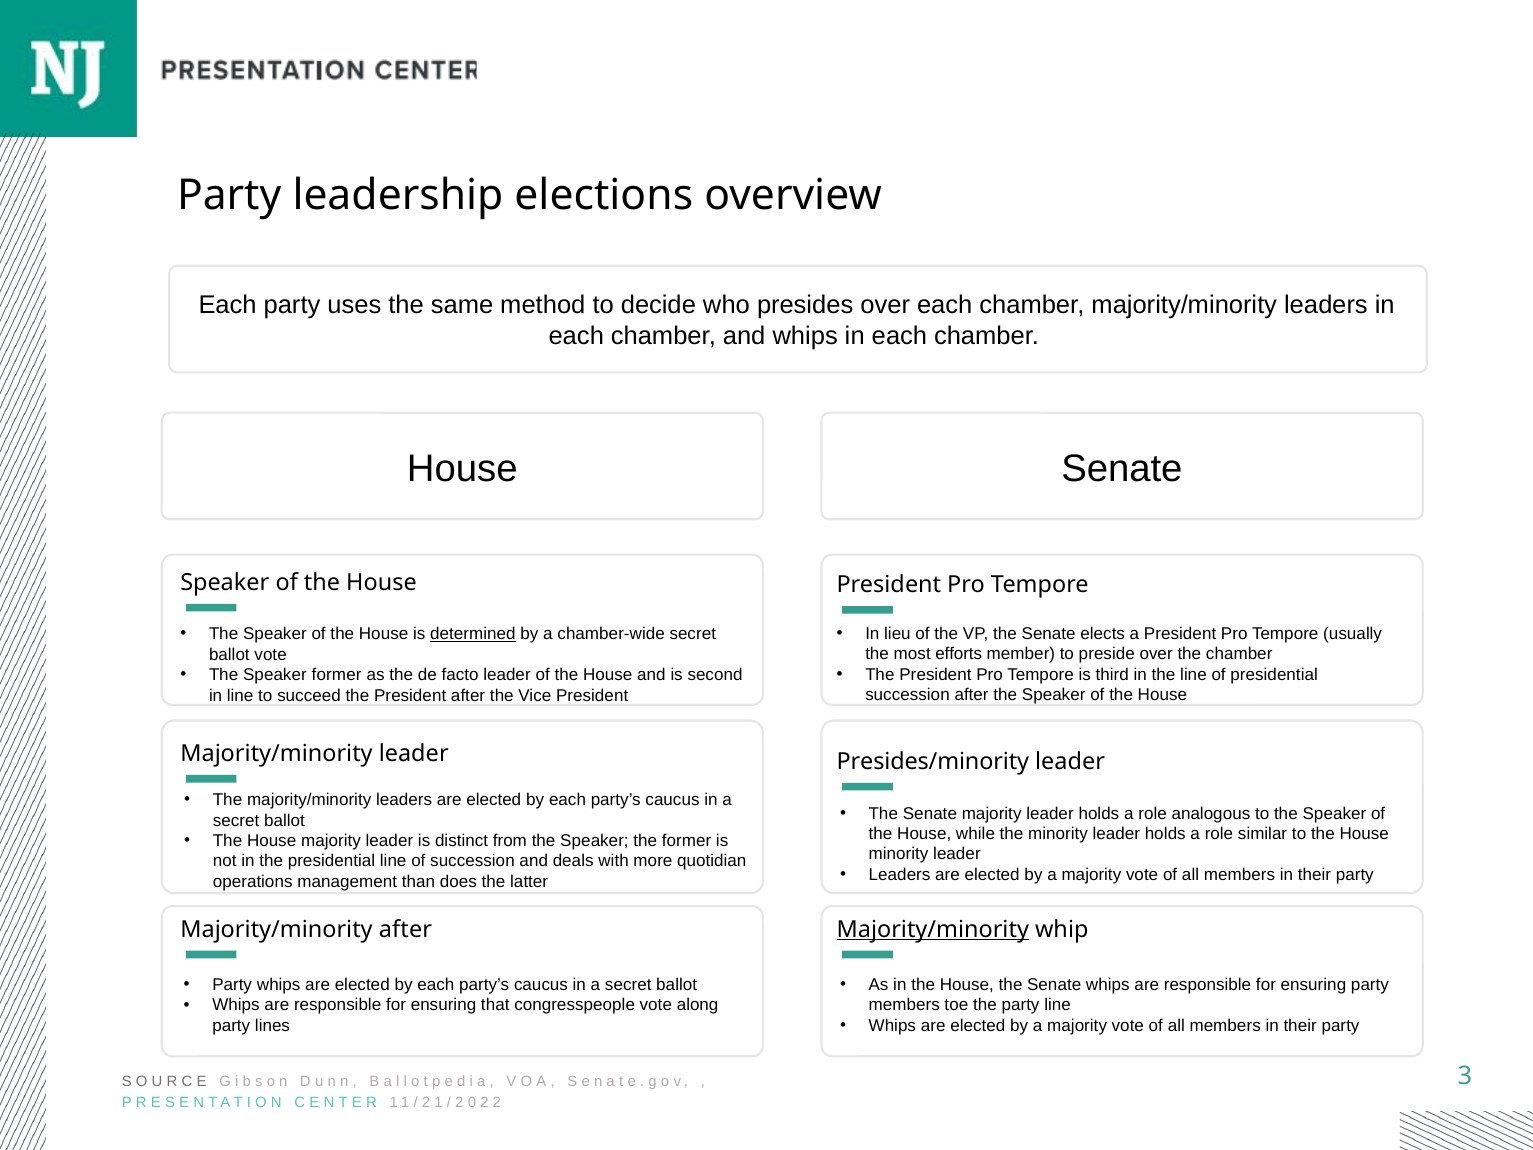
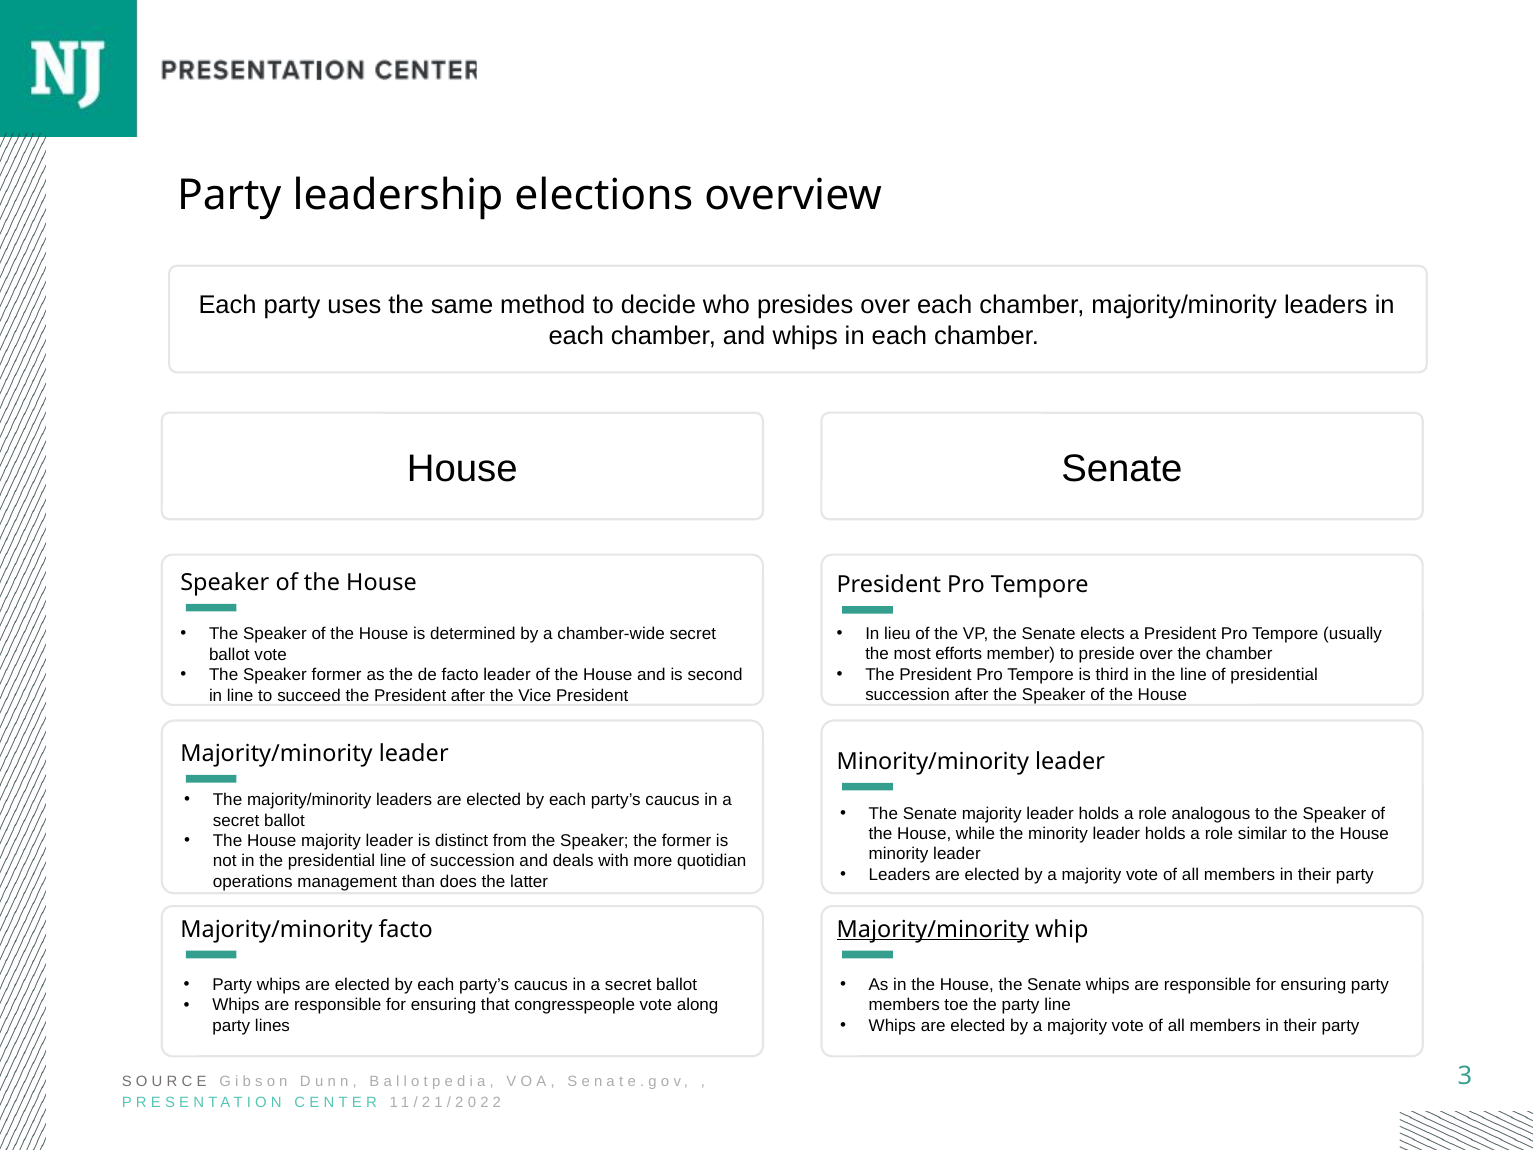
determined underline: present -> none
Presides/minority: Presides/minority -> Minority/minority
Majority/minority after: after -> facto
